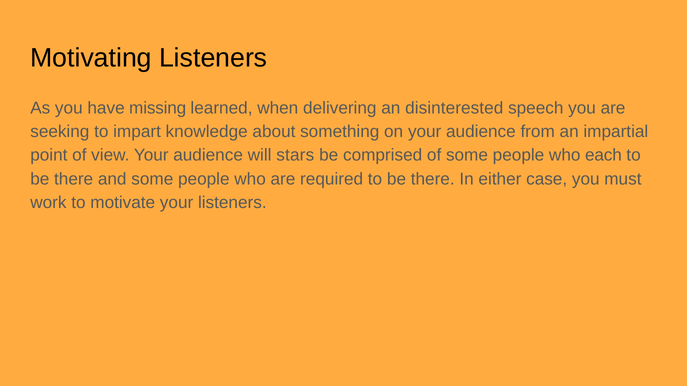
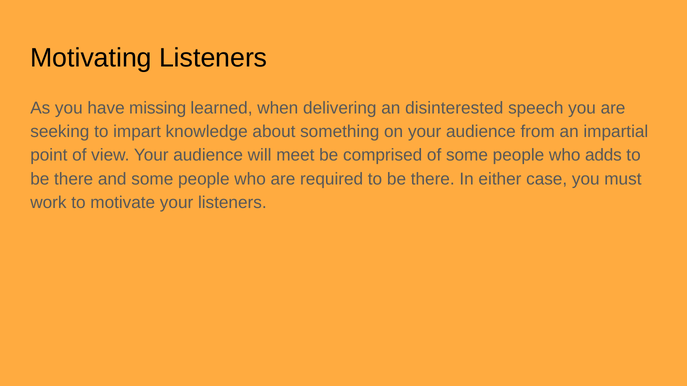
stars: stars -> meet
each: each -> adds
